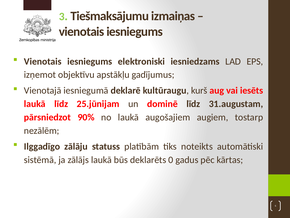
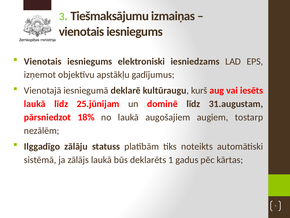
90%: 90% -> 18%
0: 0 -> 1
